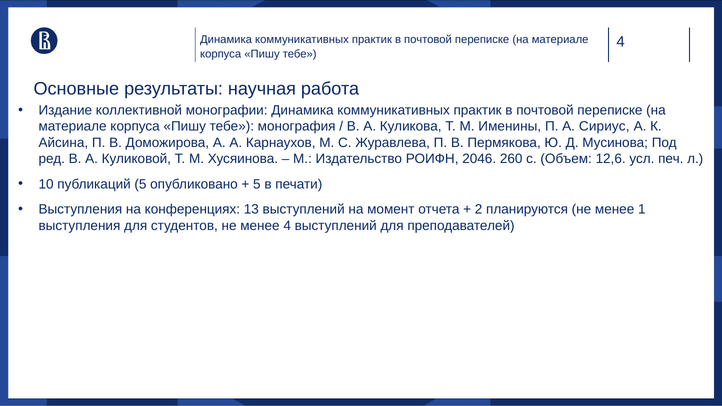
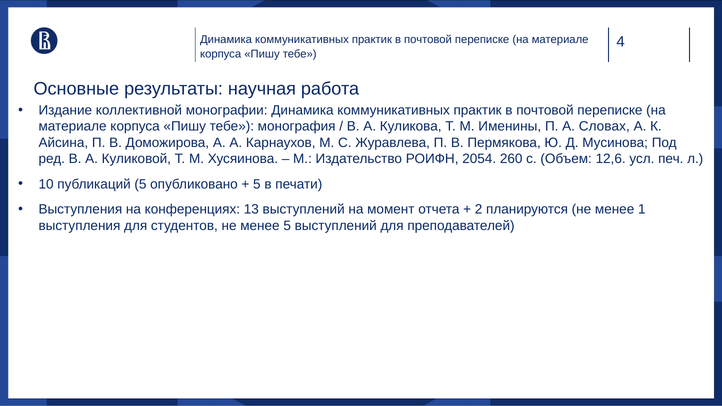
Сириус: Сириус -> Словах
2046: 2046 -> 2054
менее 4: 4 -> 5
